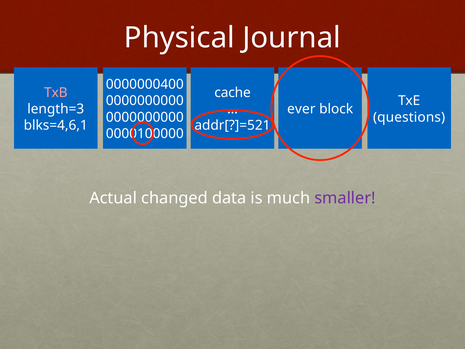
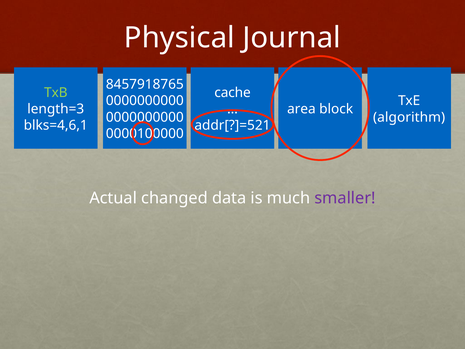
0000000400: 0000000400 -> 8457918765
TxB colour: pink -> light green
ever: ever -> area
questions: questions -> algorithm
